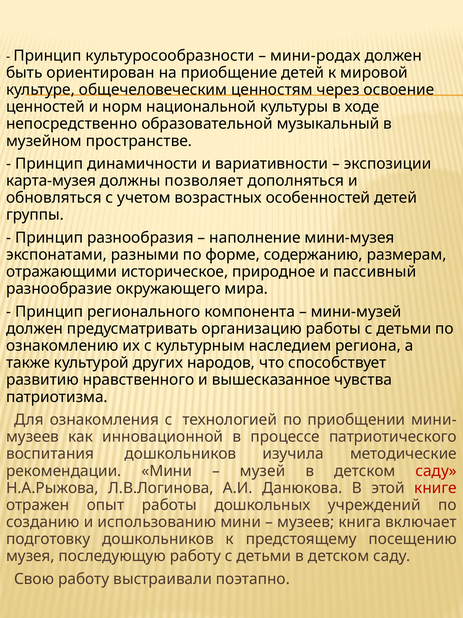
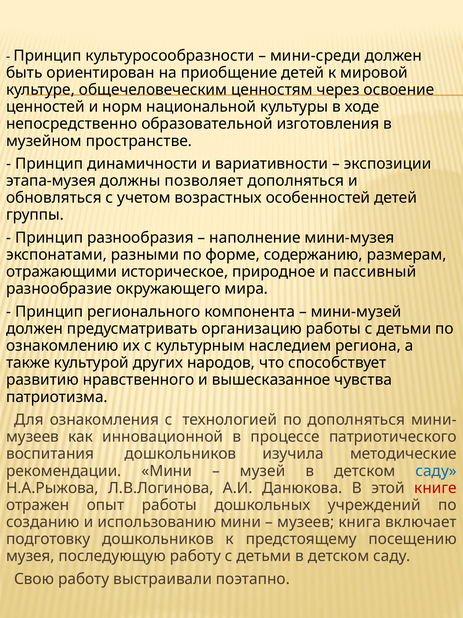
мини-родах: мини-родах -> мини-среди
музыкальный: музыкальный -> изготовления
карта-музея: карта-музея -> этапа-музея
по приобщении: приобщении -> дополняться
саду at (436, 470) colour: red -> blue
